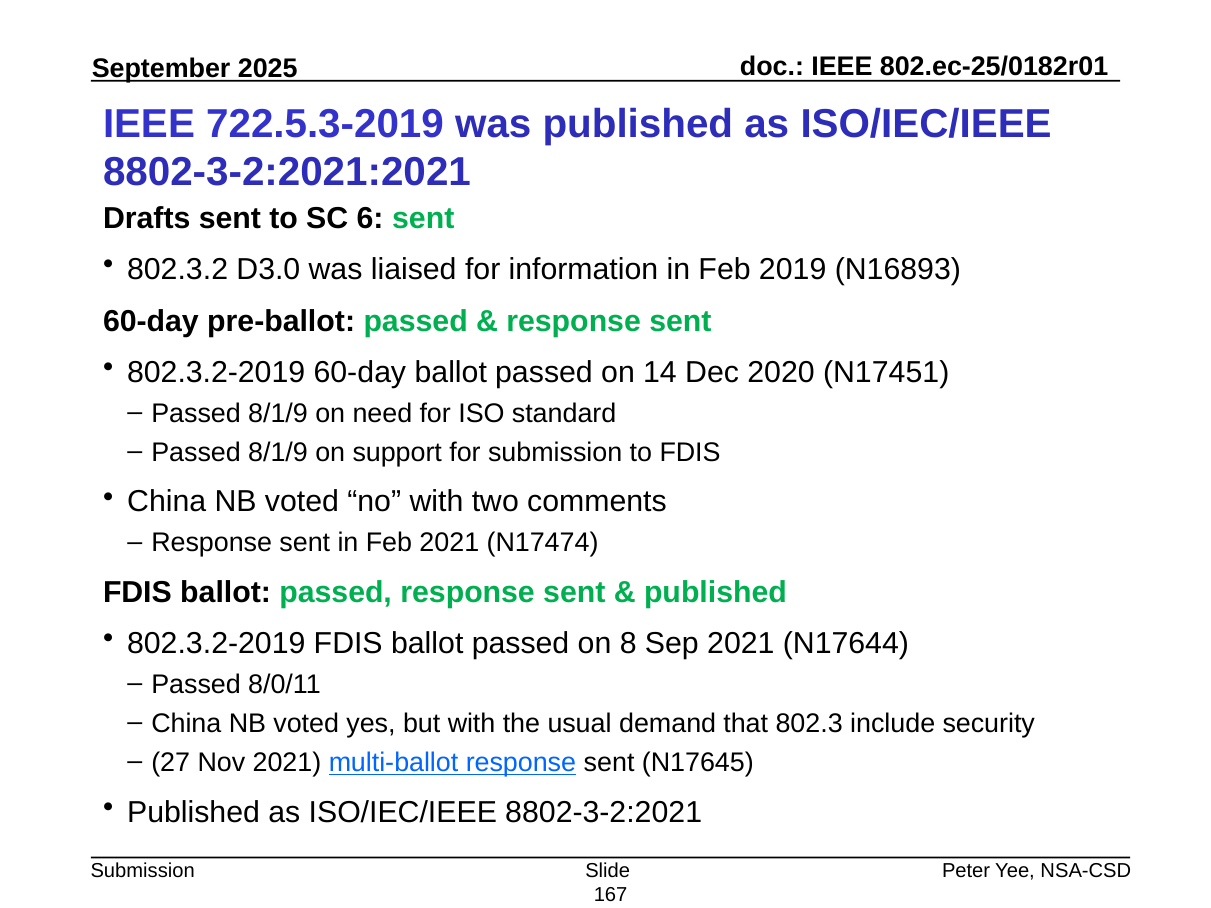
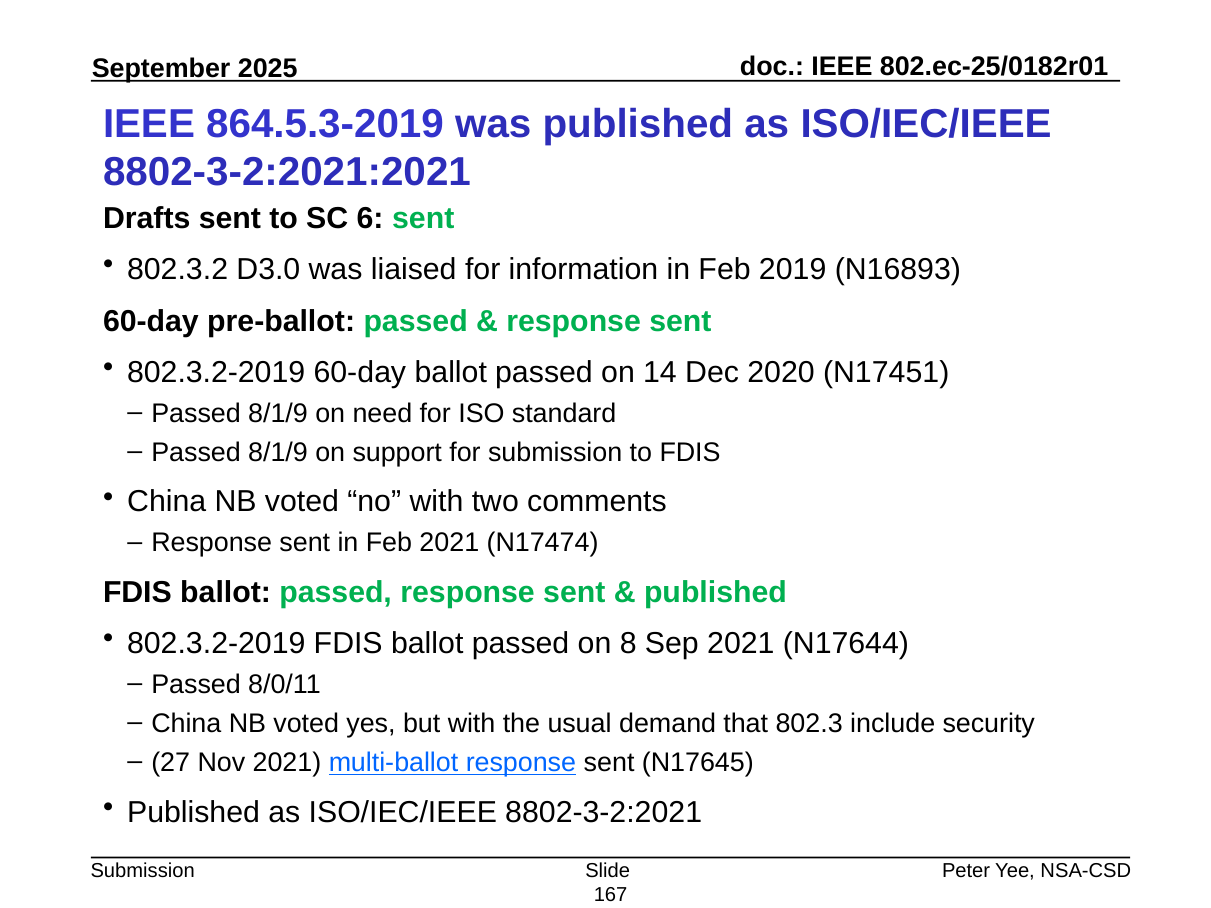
722.5.3-2019: 722.5.3-2019 -> 864.5.3-2019
